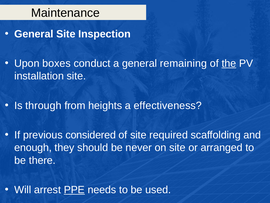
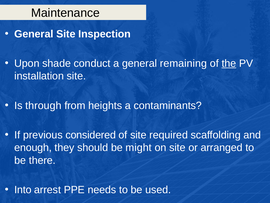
boxes: boxes -> shade
effectiveness: effectiveness -> contaminants
never: never -> might
Will: Will -> Into
PPE underline: present -> none
